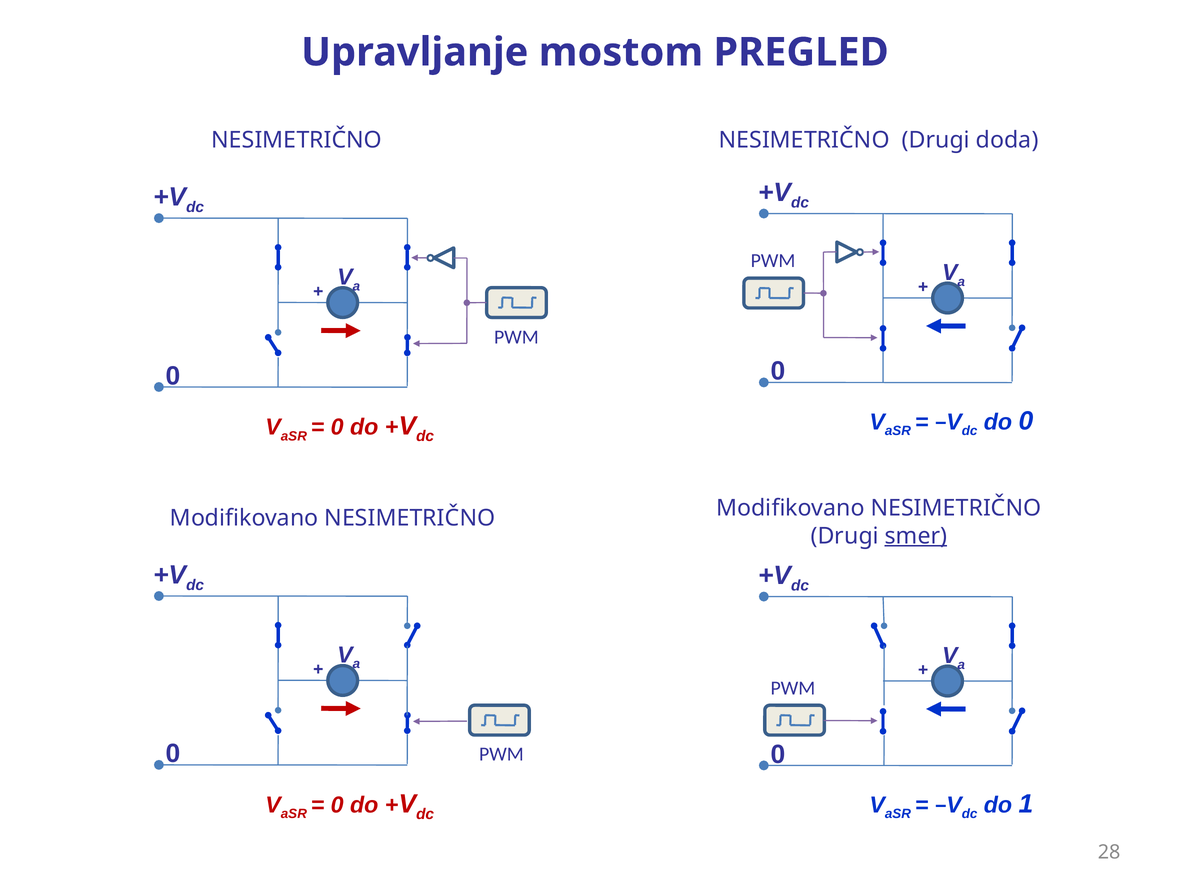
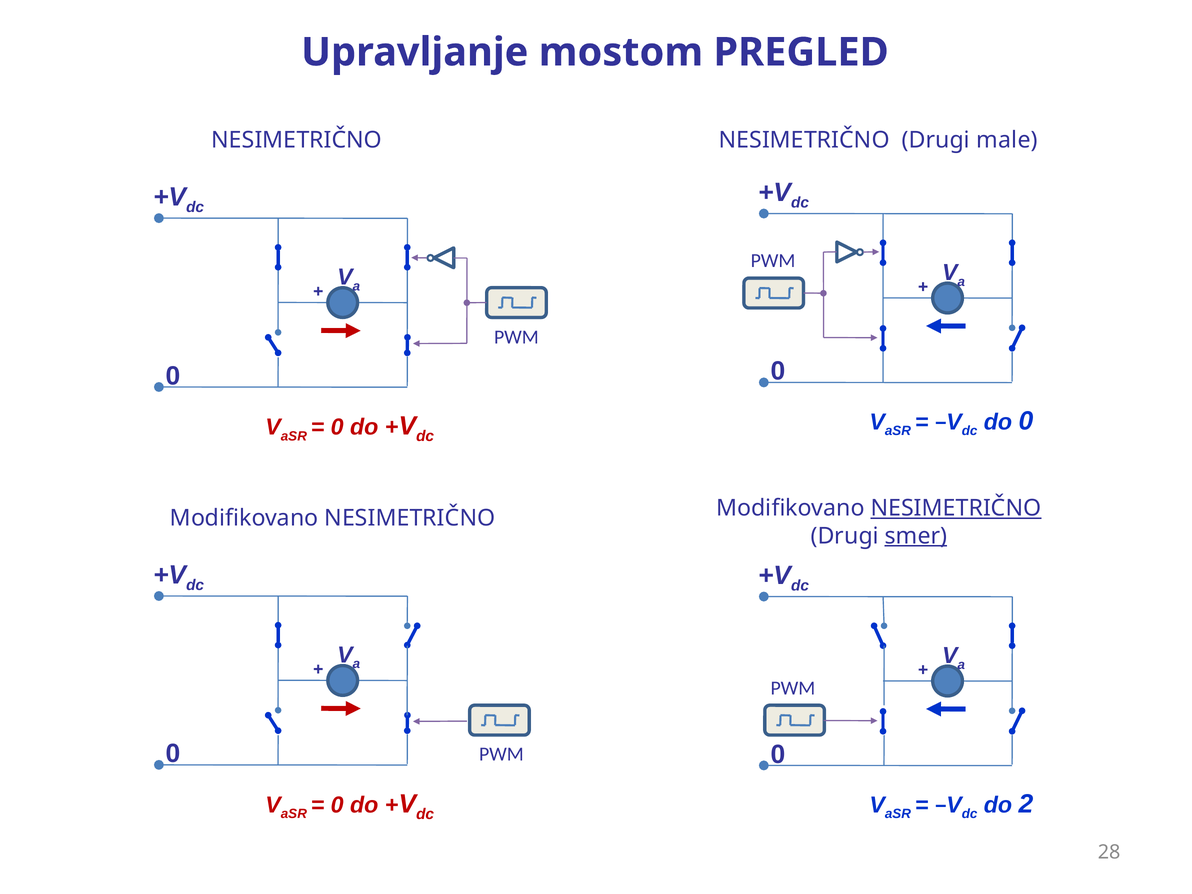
doda: doda -> male
NESIMETRIČNO at (956, 508) underline: none -> present
1: 1 -> 2
